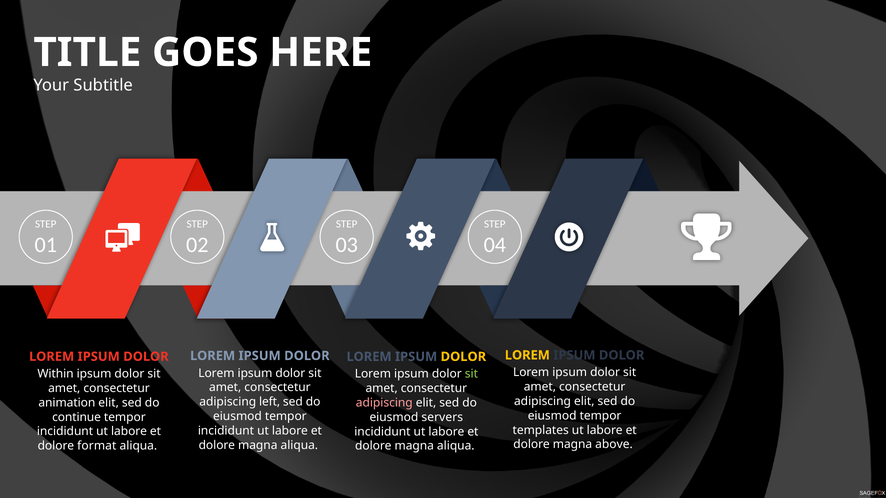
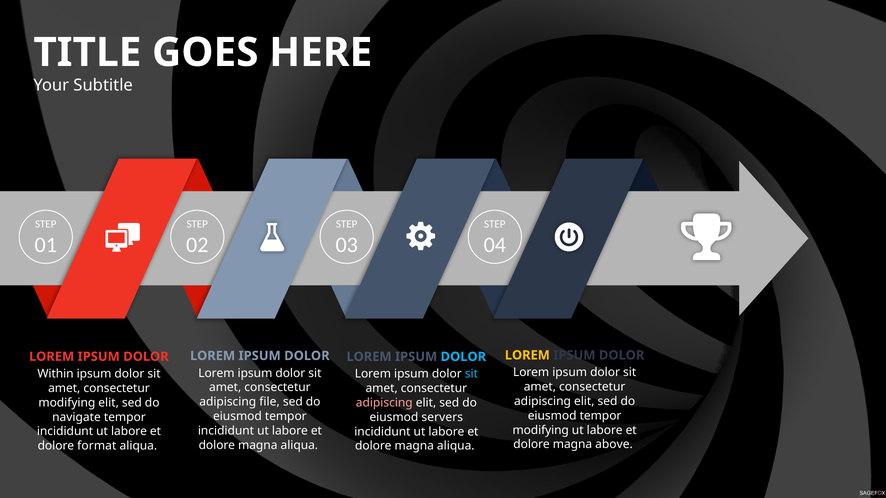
DOLOR at (463, 357) colour: yellow -> light blue
sit at (471, 374) colour: light green -> light blue
left: left -> file
animation at (67, 403): animation -> modifying
continue: continue -> navigate
templates at (541, 430): templates -> modifying
